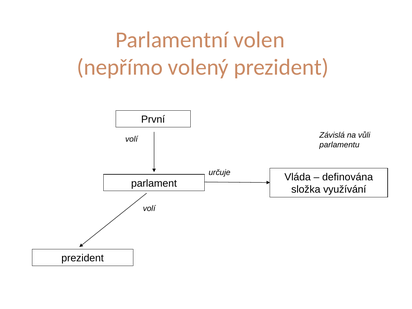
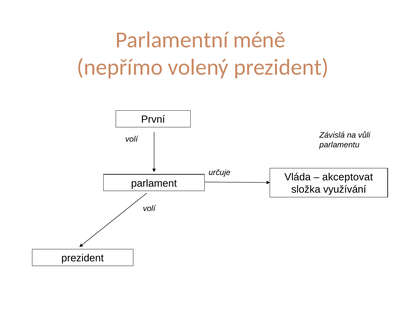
volen: volen -> méně
definována: definována -> akceptovat
